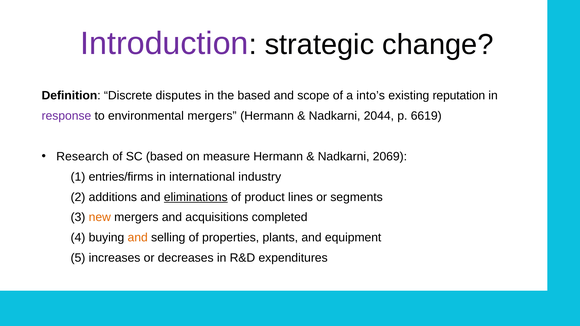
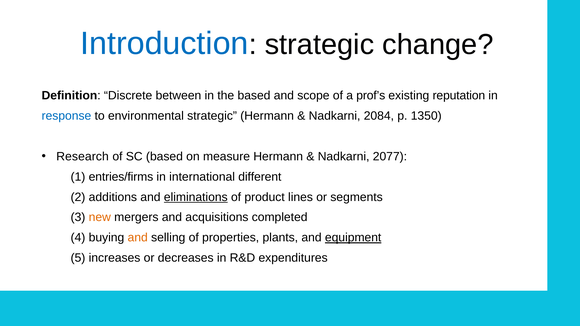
Introduction colour: purple -> blue
disputes: disputes -> between
into’s: into’s -> prof’s
response colour: purple -> blue
environmental mergers: mergers -> strategic
2044: 2044 -> 2084
6619: 6619 -> 1350
2069: 2069 -> 2077
industry: industry -> different
equipment underline: none -> present
